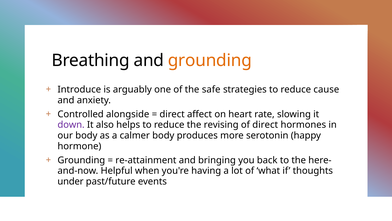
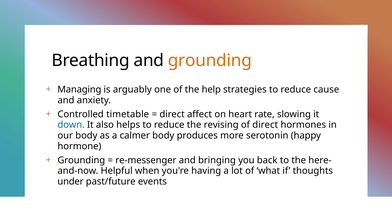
Introduce: Introduce -> Managing
safe: safe -> help
alongside: alongside -> timetable
down colour: purple -> blue
re-attainment: re-attainment -> re-messenger
